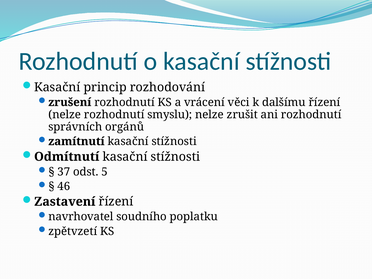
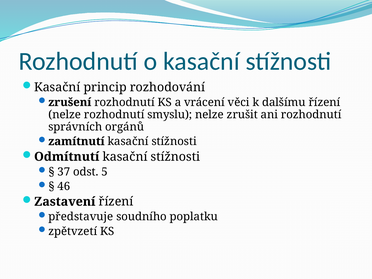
navrhovatel: navrhovatel -> představuje
